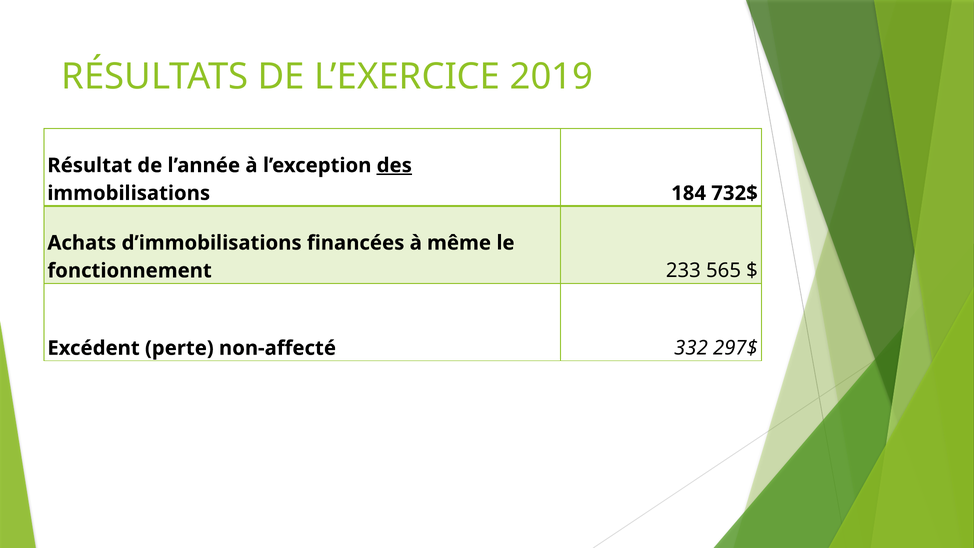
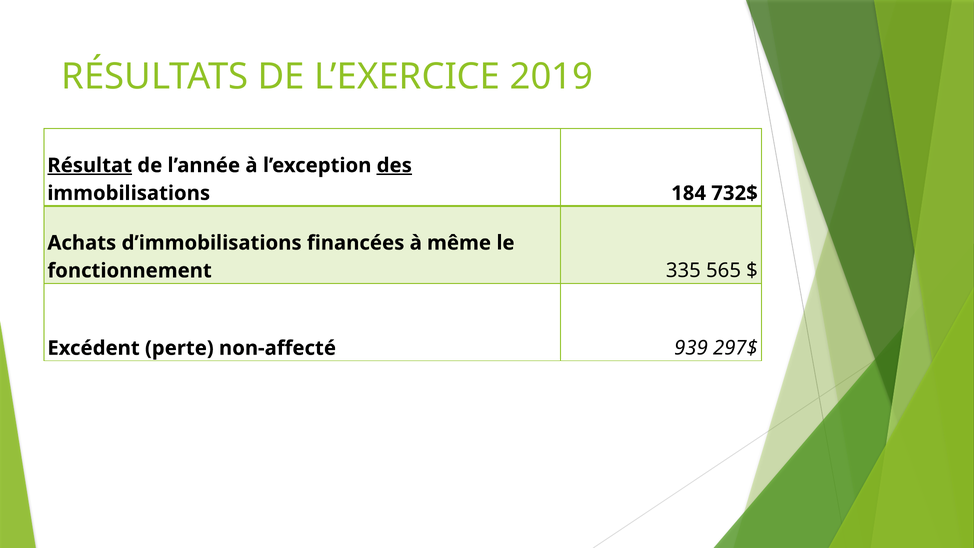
Résultat underline: none -> present
233: 233 -> 335
332: 332 -> 939
